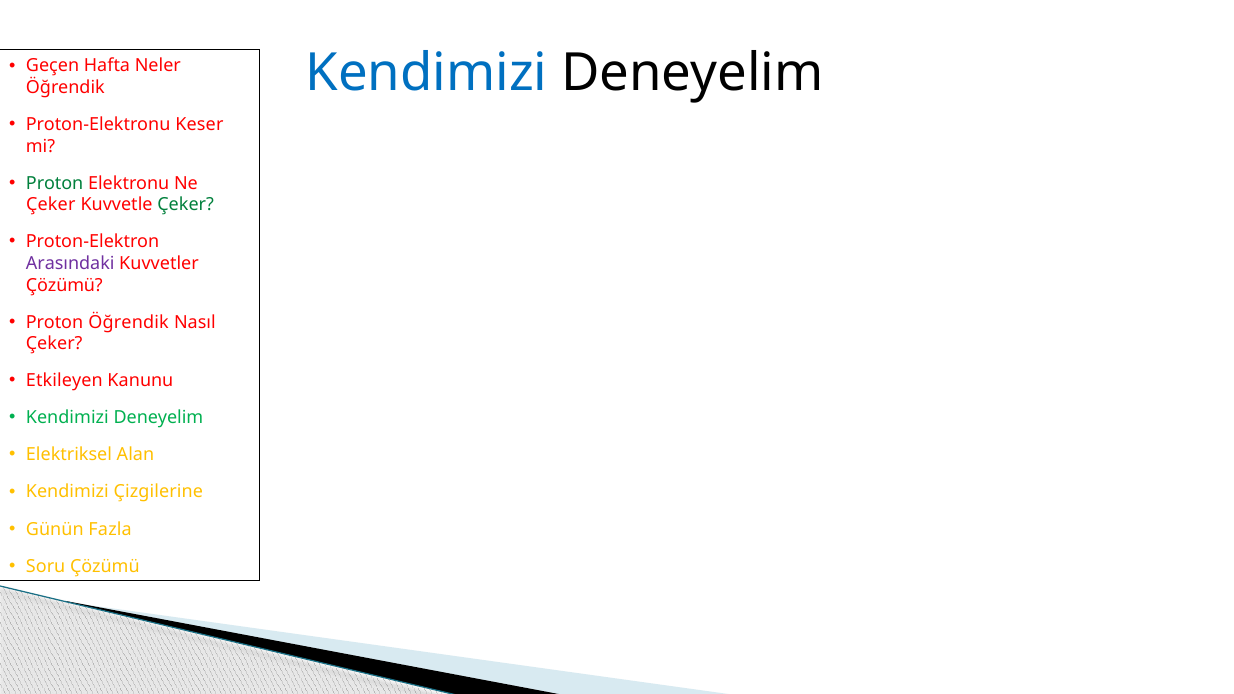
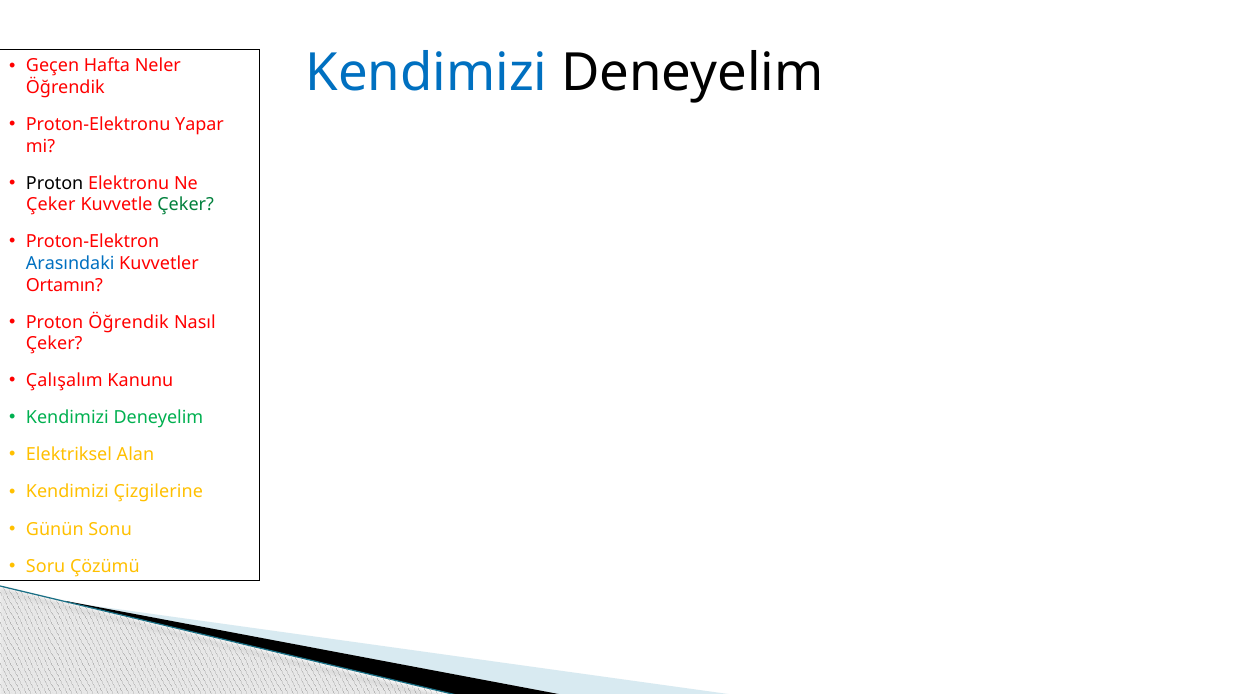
Keser: Keser -> Yapar
Proton at (55, 183) colour: green -> black
Arasındaki colour: purple -> blue
Çözümü at (64, 285): Çözümü -> Ortamın
Etkileyen: Etkileyen -> Çalışalım
Fazla: Fazla -> Sonu
